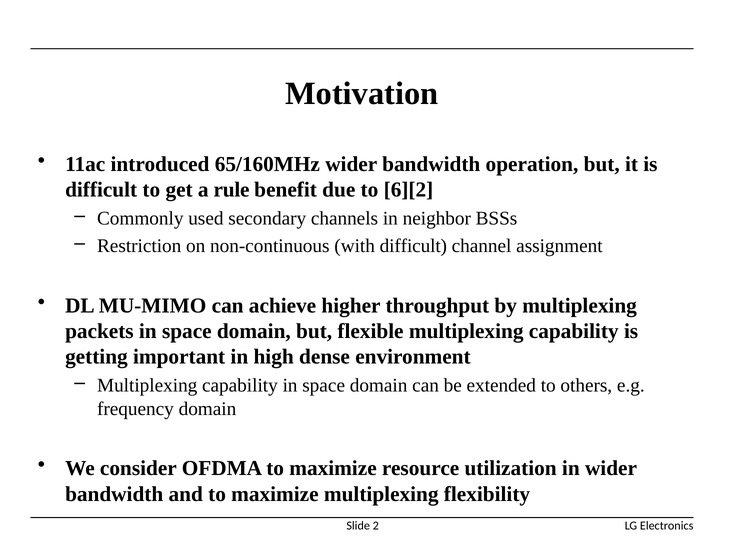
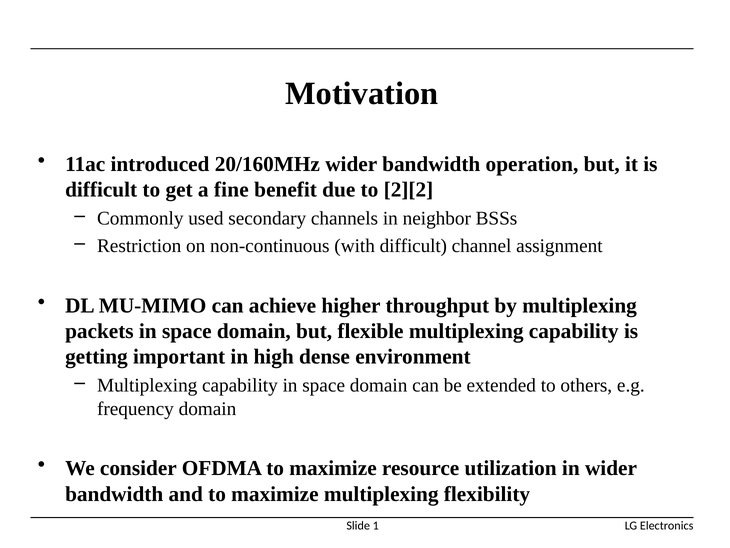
65/160MHz: 65/160MHz -> 20/160MHz
rule: rule -> fine
6][2: 6][2 -> 2][2
2: 2 -> 1
